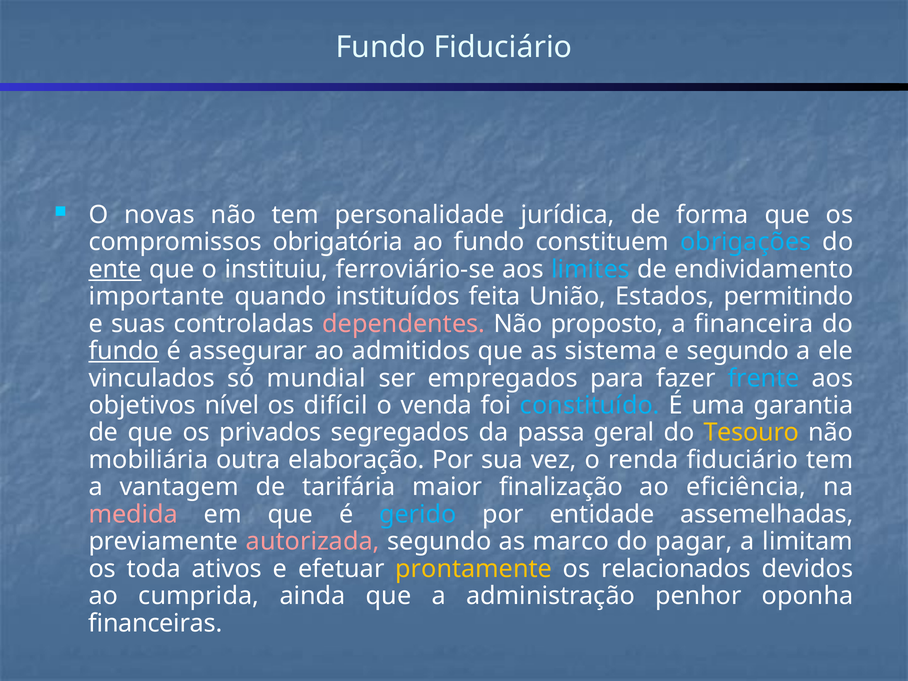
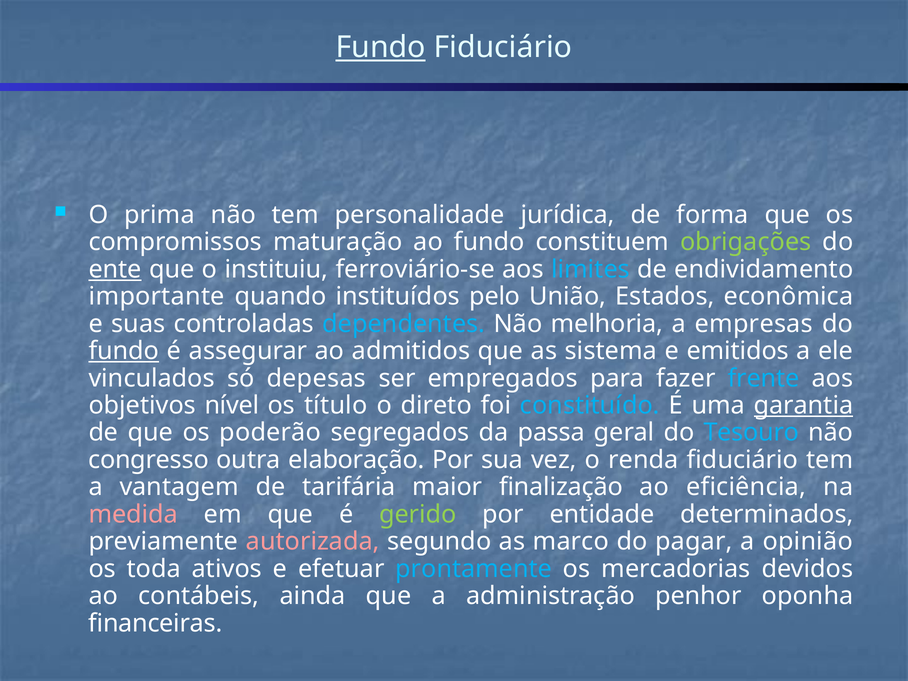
Fundo at (381, 47) underline: none -> present
novas: novas -> prima
obrigatória: obrigatória -> maturação
obrigações colour: light blue -> light green
feita: feita -> pelo
permitindo: permitindo -> econômica
dependentes colour: pink -> light blue
proposto: proposto -> melhoria
financeira: financeira -> empresas
e segundo: segundo -> emitidos
mundial: mundial -> depesas
difícil: difícil -> título
venda: venda -> direto
garantia underline: none -> present
privados: privados -> poderão
Tesouro colour: yellow -> light blue
mobiliária: mobiliária -> congresso
gerido colour: light blue -> light green
assemelhadas: assemelhadas -> determinados
limitam: limitam -> opinião
prontamente colour: yellow -> light blue
relacionados: relacionados -> mercadorias
cumprida: cumprida -> contábeis
